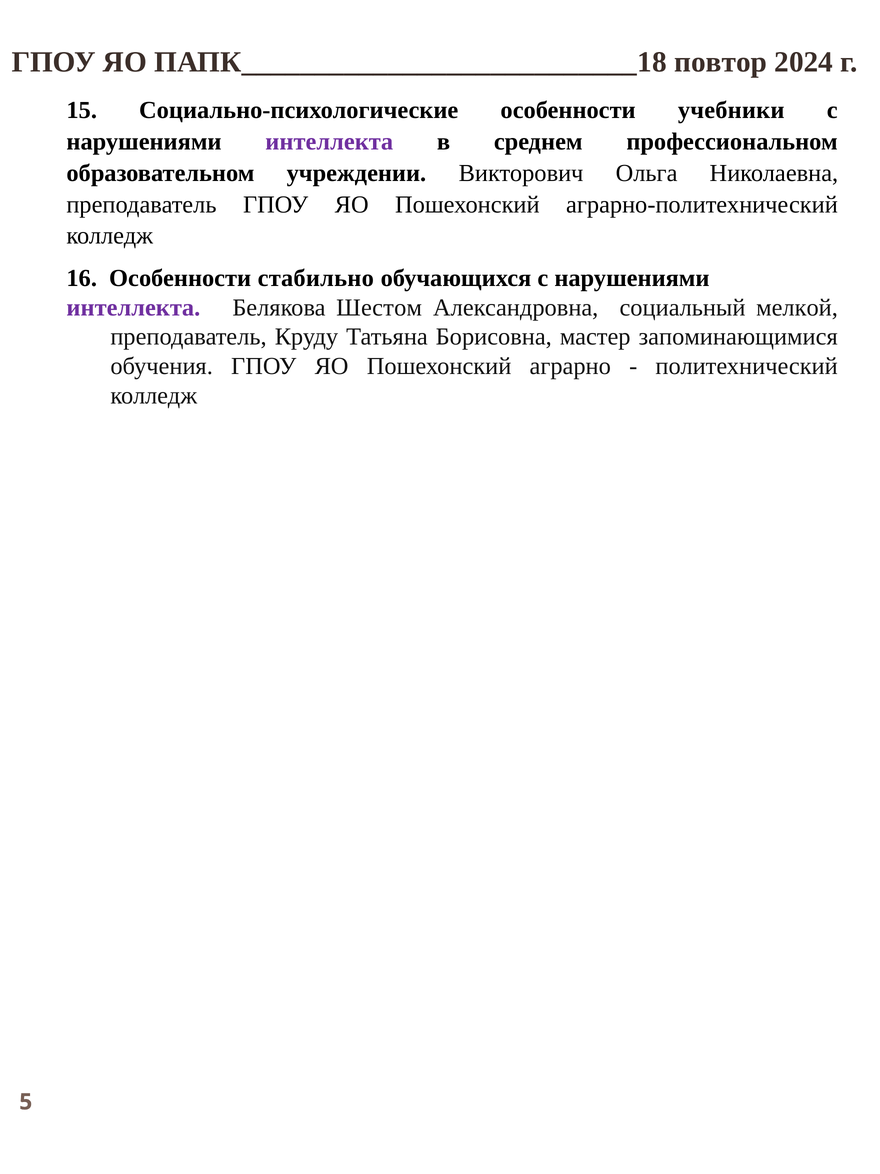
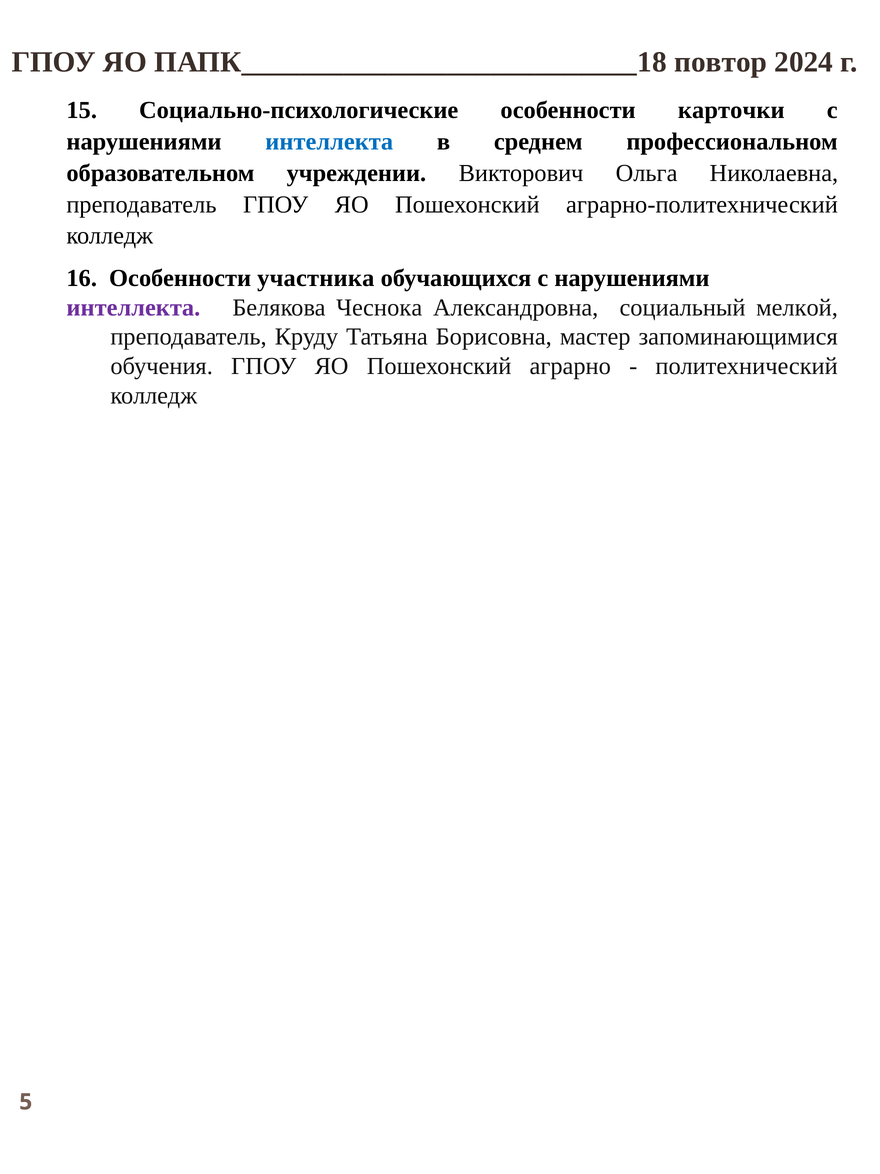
учебники: учебники -> карточки
интеллекта at (329, 142) colour: purple -> blue
стабильно: стабильно -> участника
Шестом: Шестом -> Чеснока
